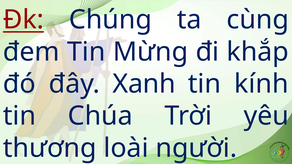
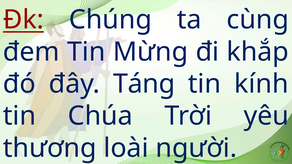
Xanh: Xanh -> Táng
